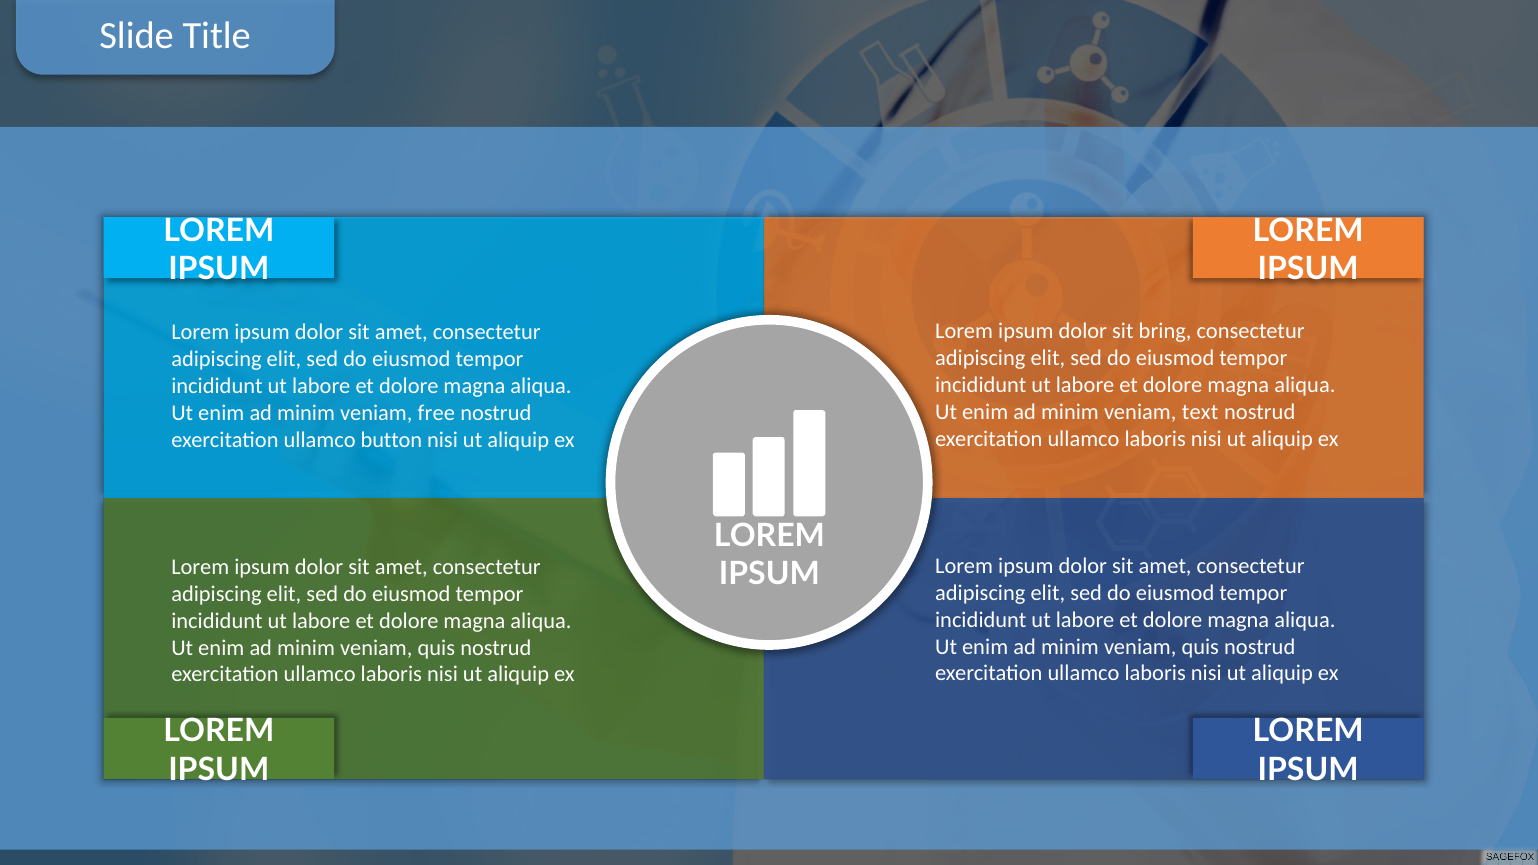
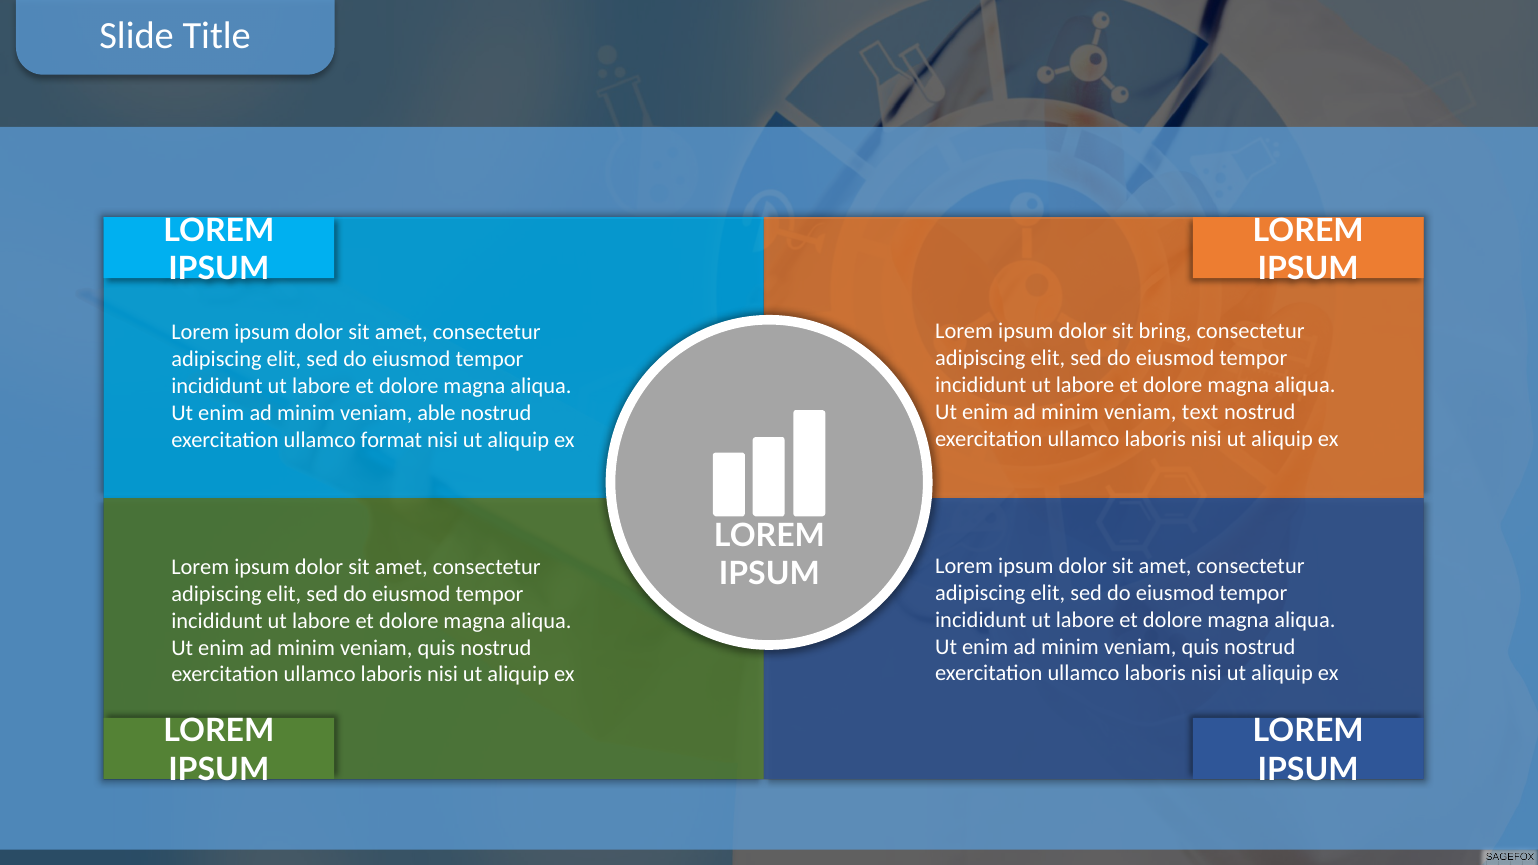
free: free -> able
button: button -> format
